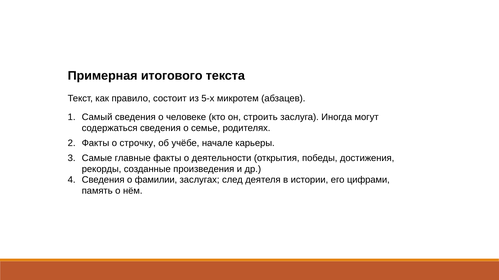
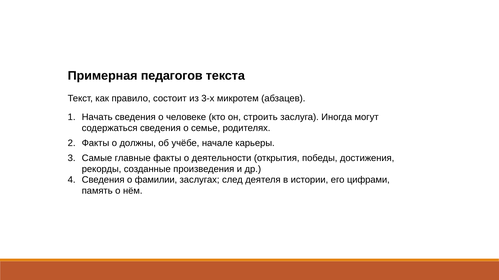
итогового: итогового -> педагогов
5-х: 5-х -> 3-х
Самый: Самый -> Начать
строчку: строчку -> должны
